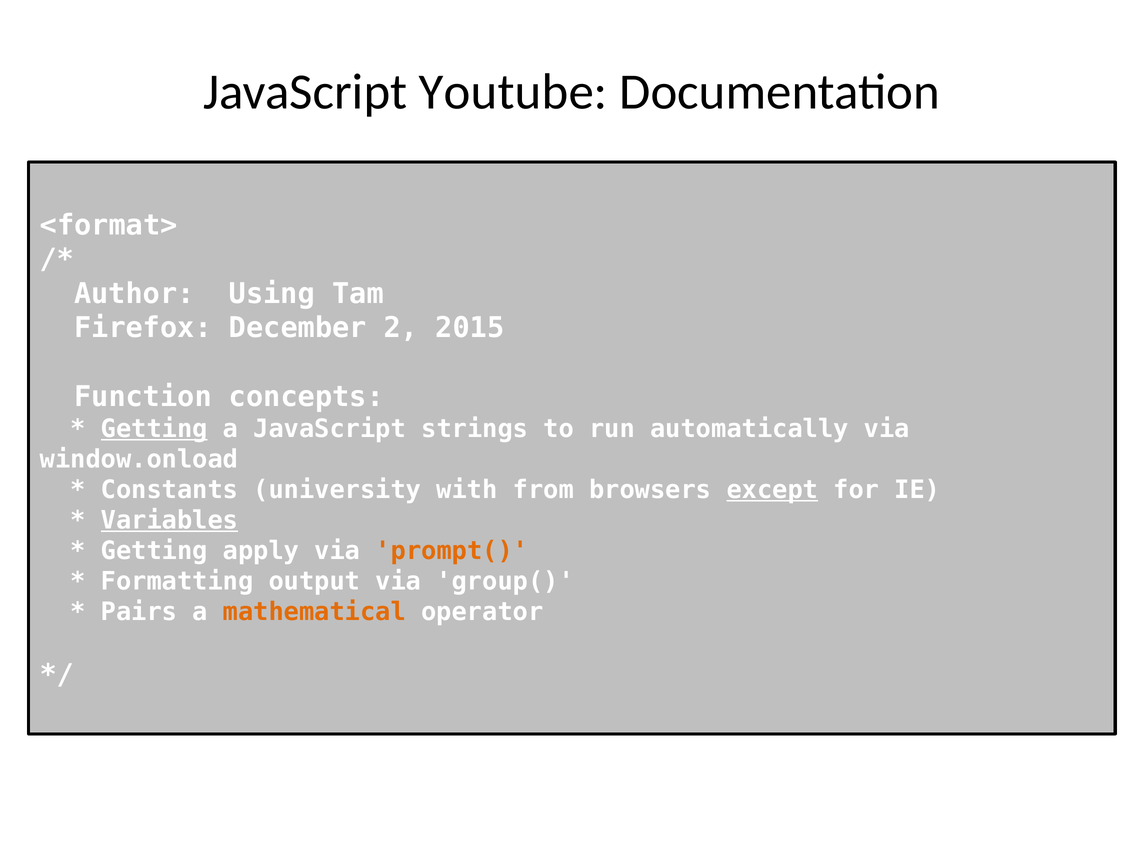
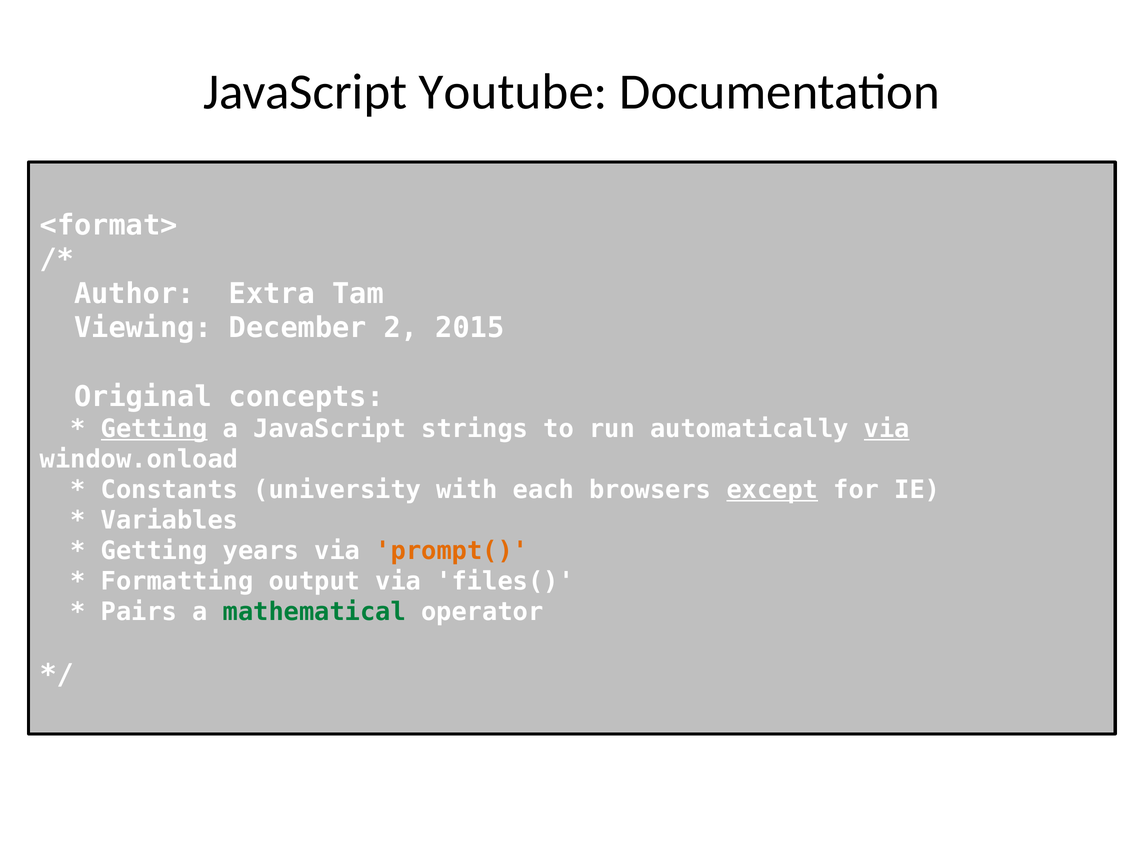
Using: Using -> Extra
Firefox: Firefox -> Viewing
Function: Function -> Original
via at (887, 429) underline: none -> present
from: from -> each
Variables underline: present -> none
apply: apply -> years
group(: group( -> files(
mathematical colour: orange -> green
